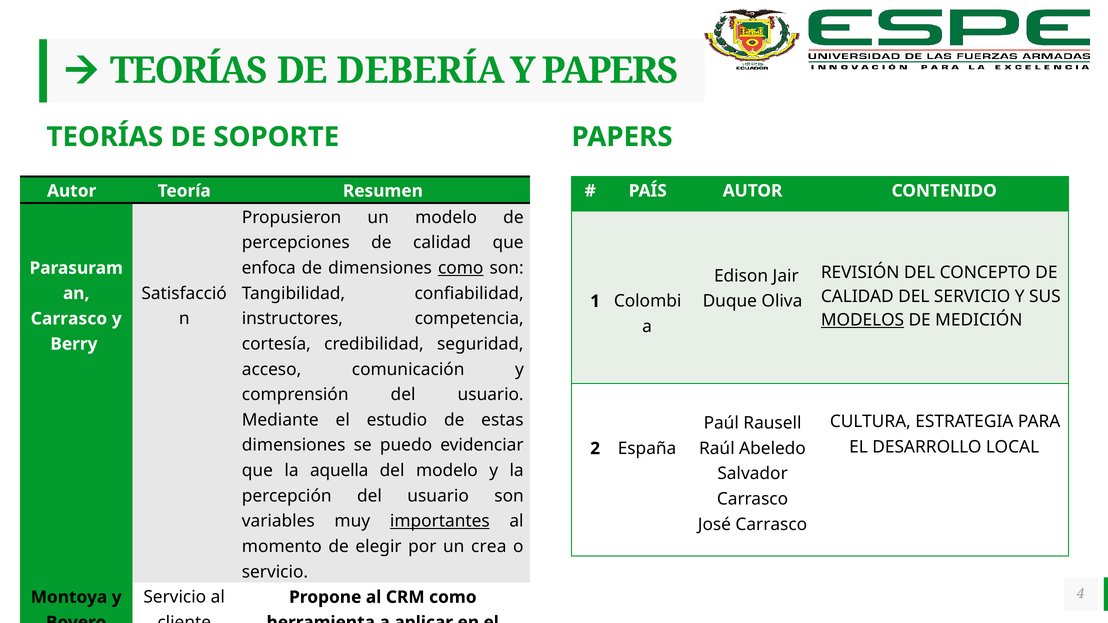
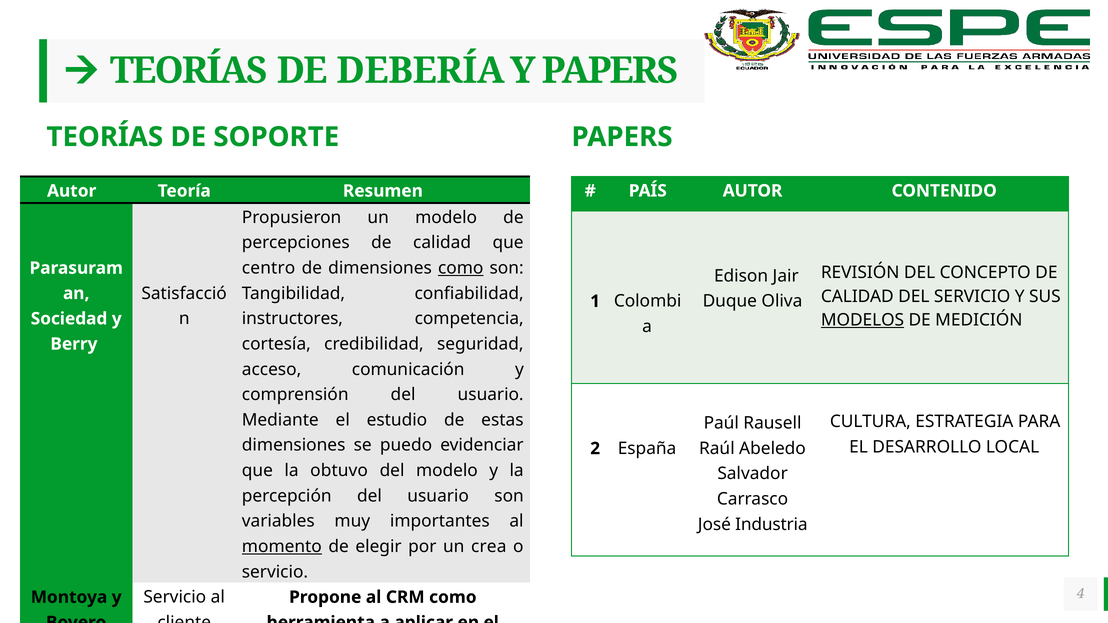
enfoca: enfoca -> centro
Carrasco at (69, 319): Carrasco -> Sociedad
aquella: aquella -> obtuvo
importantes underline: present -> none
José Carrasco: Carrasco -> Industria
momento underline: none -> present
